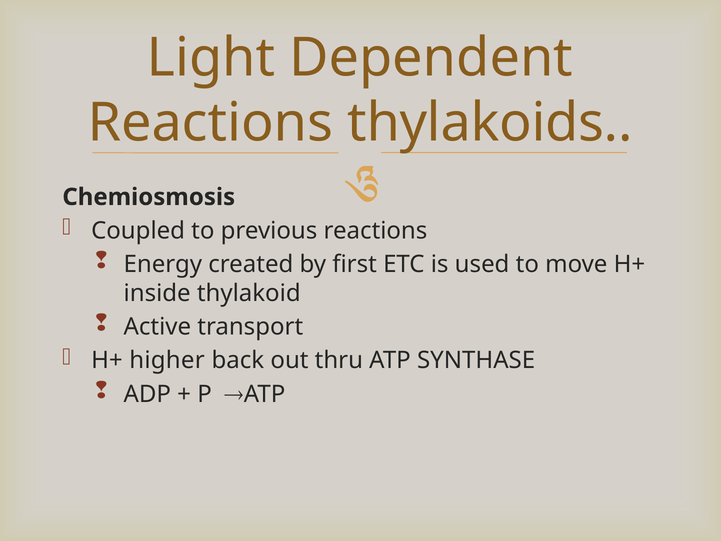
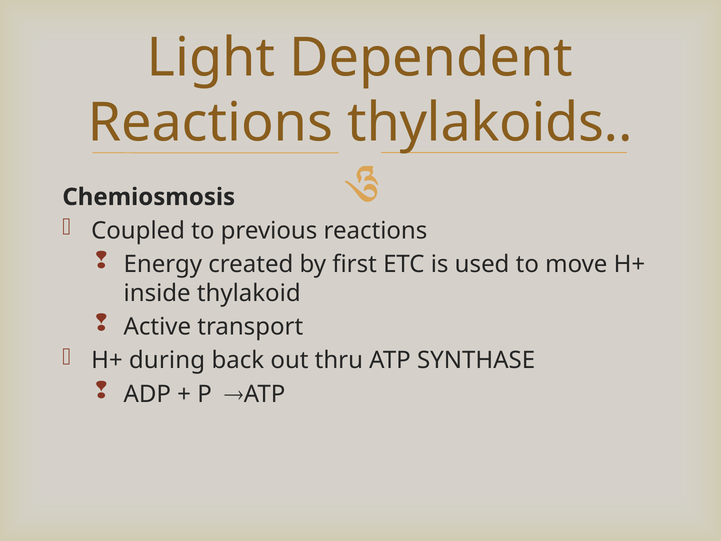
higher: higher -> during
